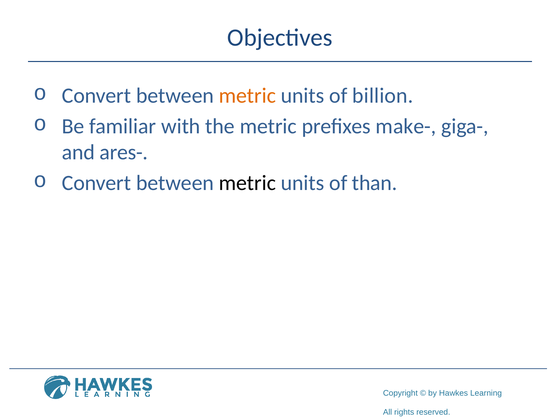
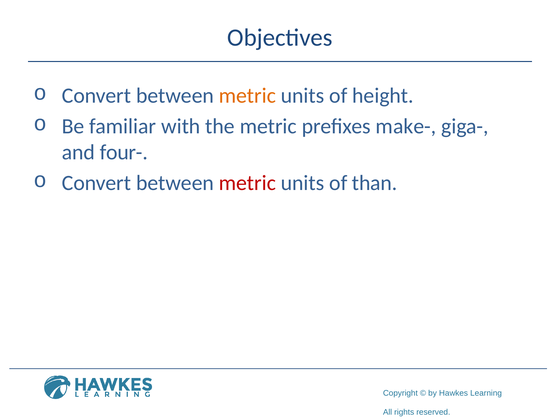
billion: billion -> height
ares-: ares- -> four-
metric at (247, 183) colour: black -> red
